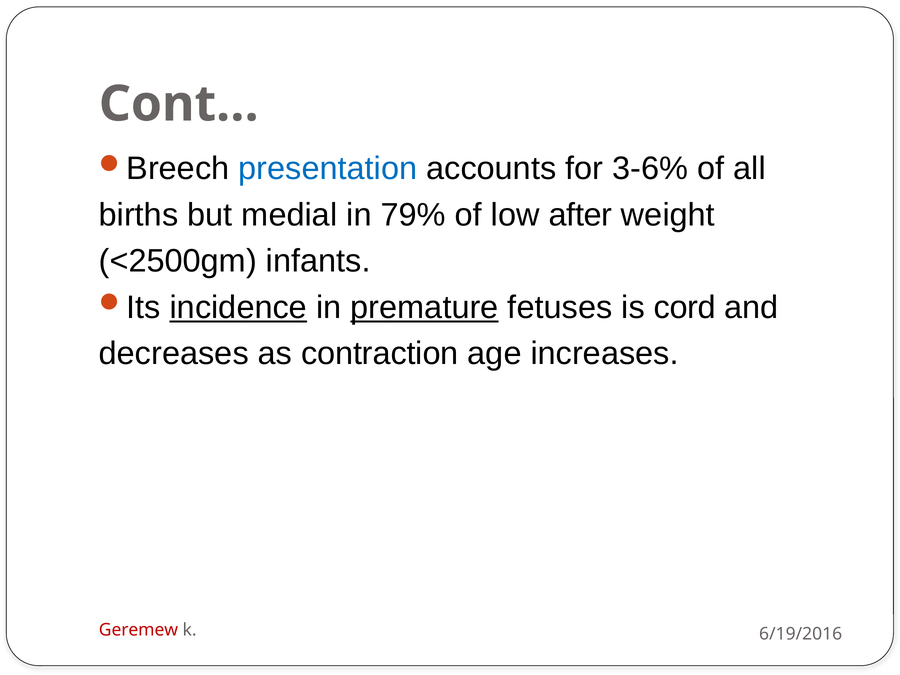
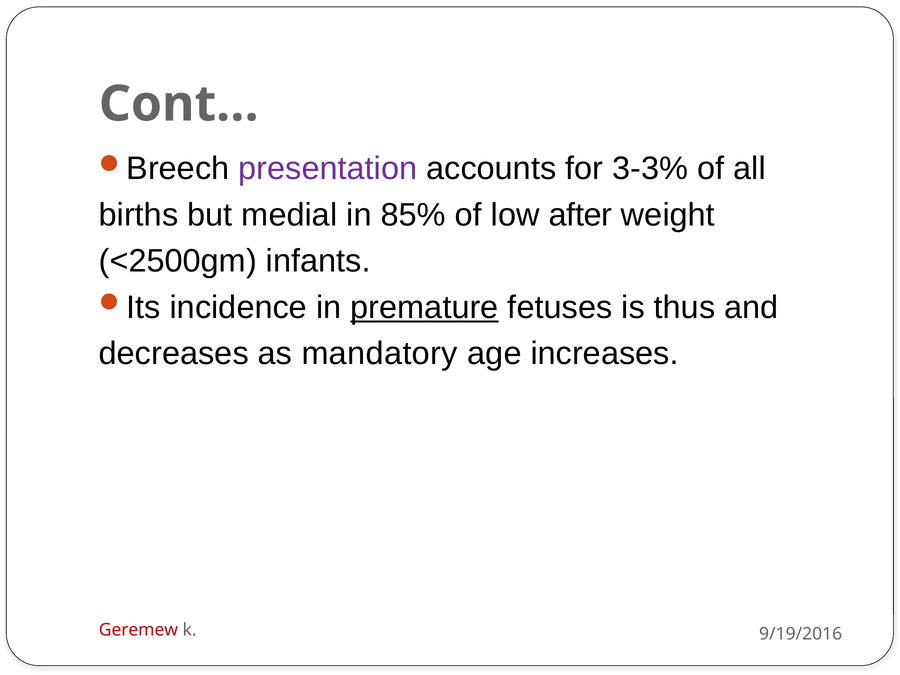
presentation colour: blue -> purple
3-6%: 3-6% -> 3-3%
79%: 79% -> 85%
incidence underline: present -> none
cord: cord -> thus
contraction: contraction -> mandatory
6/19/2016: 6/19/2016 -> 9/19/2016
